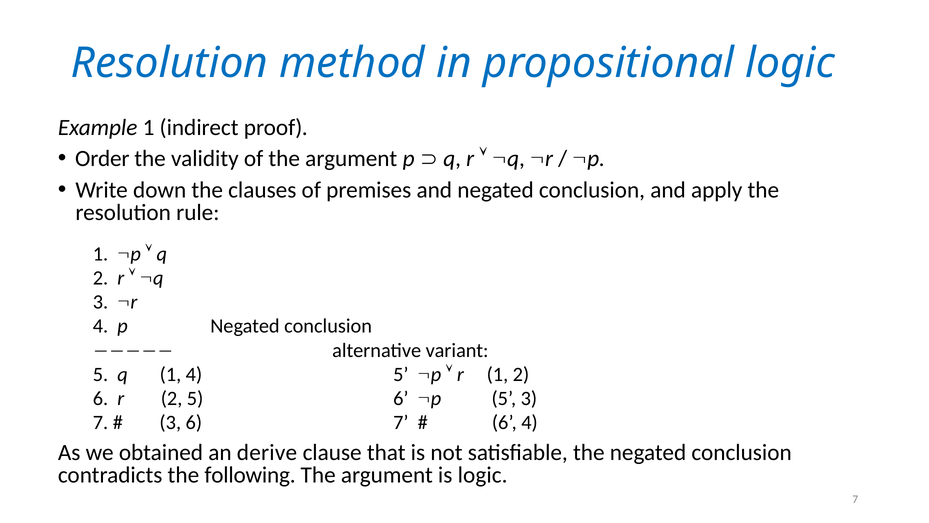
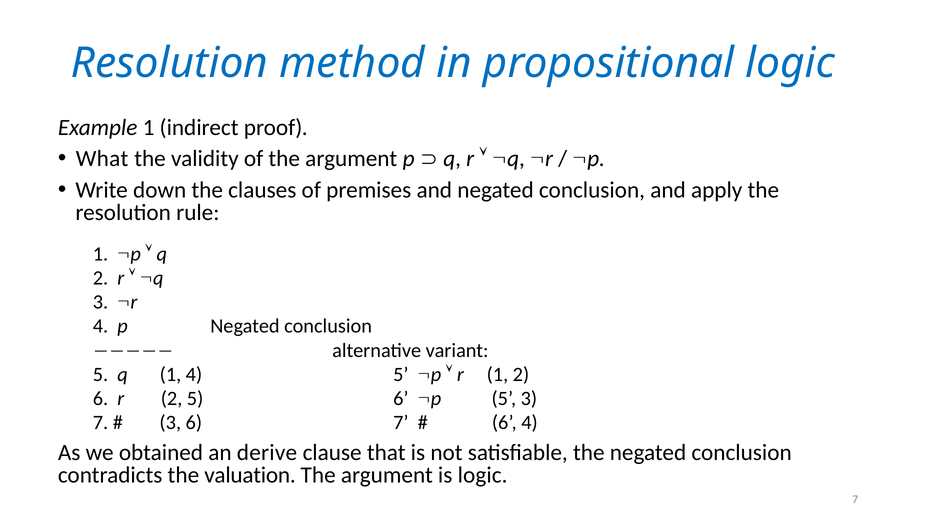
Order: Order -> What
following: following -> valuation
